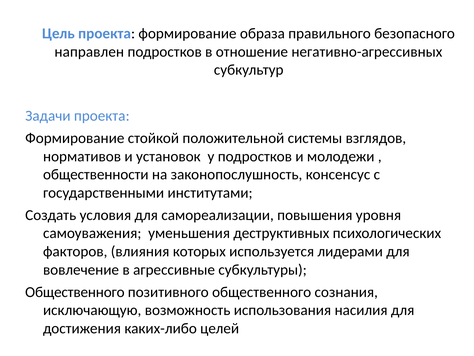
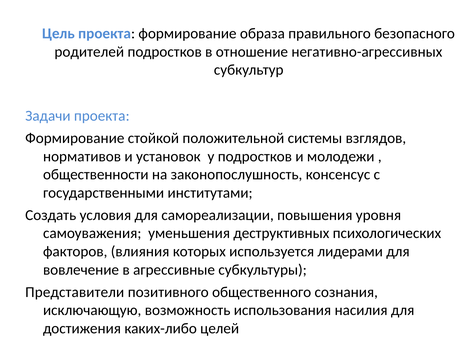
направлен: направлен -> родителей
Общественного at (75, 292): Общественного -> Представители
